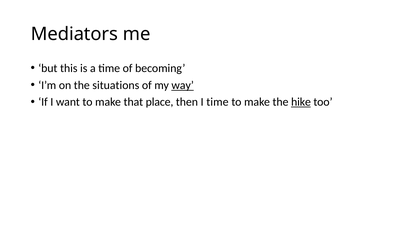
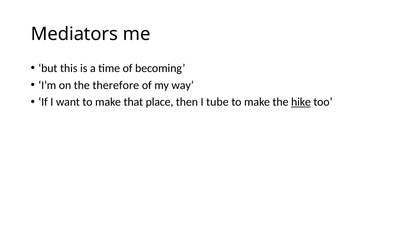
situations: situations -> therefore
way underline: present -> none
I time: time -> tube
